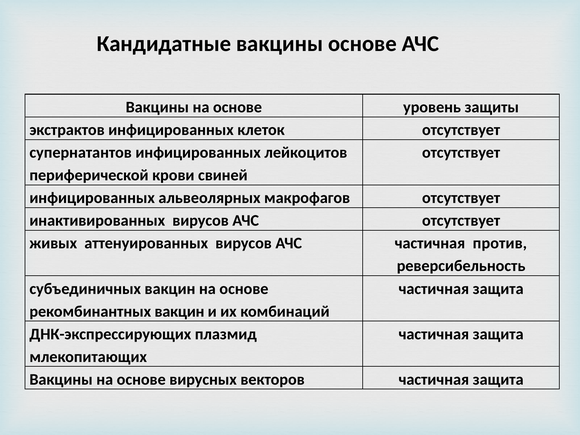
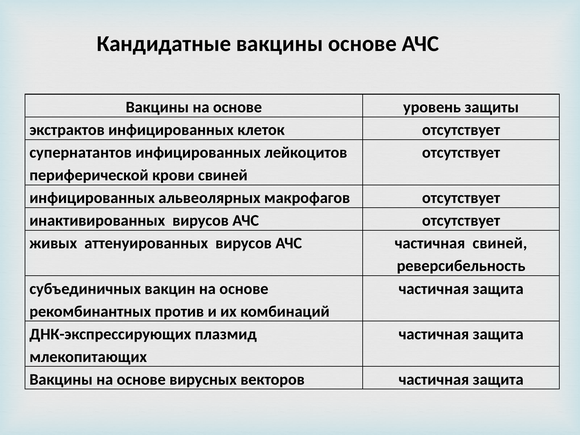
частичная против: против -> свиней
рекомбинантных вакцин: вакцин -> против
